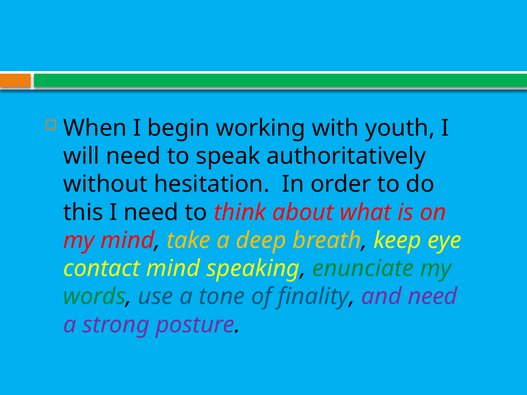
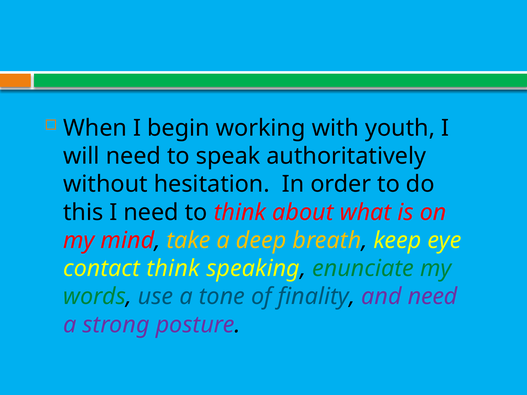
contact mind: mind -> think
